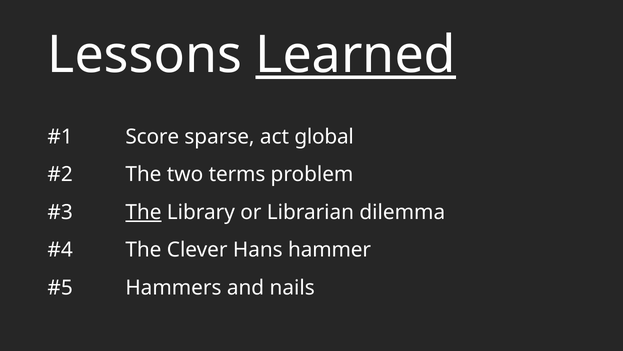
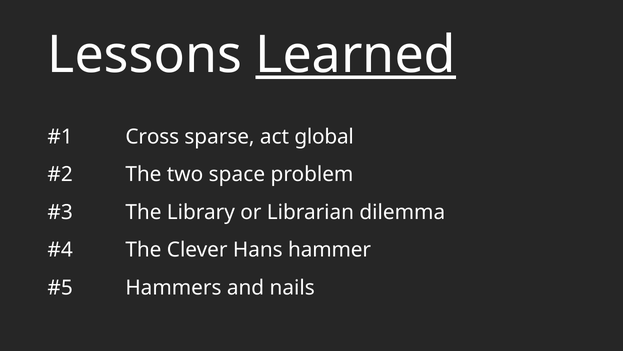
Score: Score -> Cross
terms: terms -> space
The at (143, 212) underline: present -> none
